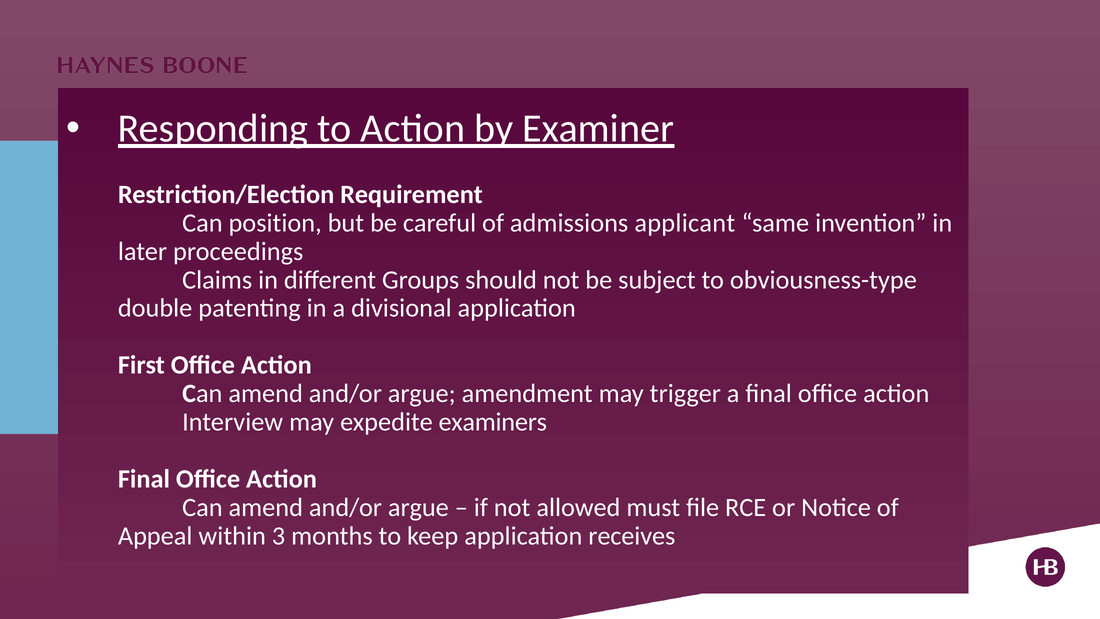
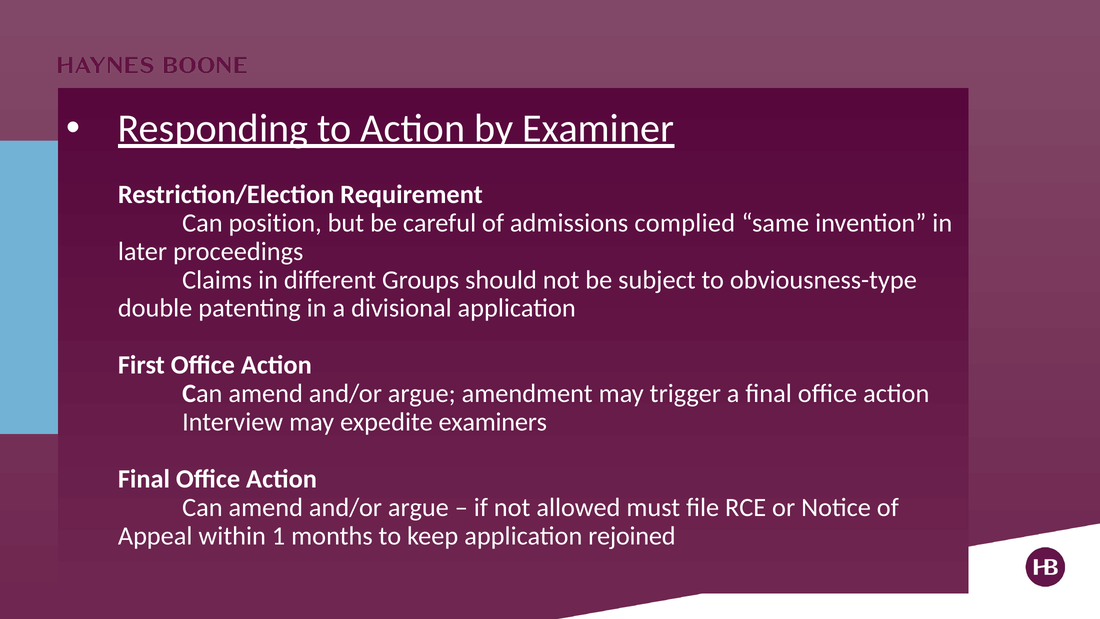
applicant: applicant -> complied
3: 3 -> 1
receives: receives -> rejoined
